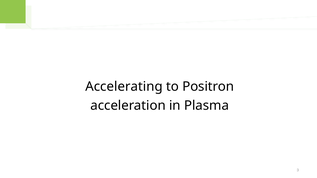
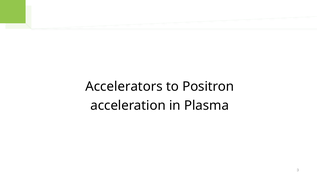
Accelerating: Accelerating -> Accelerators
